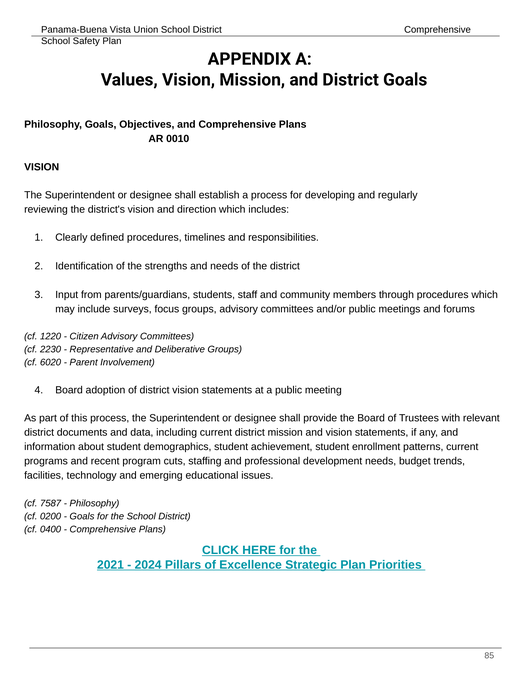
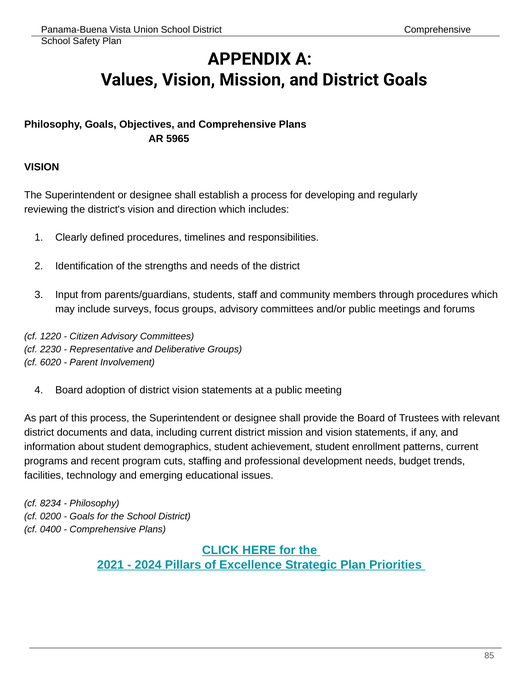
0010: 0010 -> 5965
7587: 7587 -> 8234
